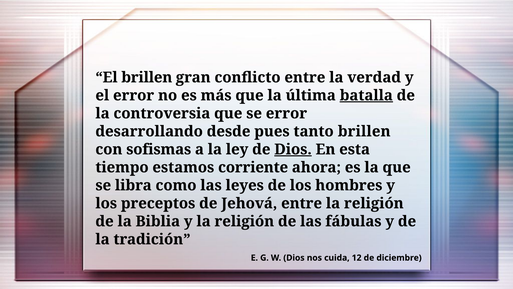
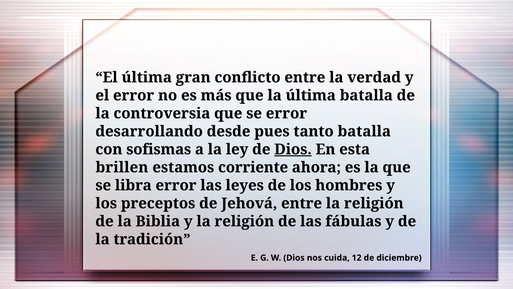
El brillen: brillen -> última
batalla at (366, 95) underline: present -> none
tanto brillen: brillen -> batalla
tiempo: tiempo -> brillen
libra como: como -> error
